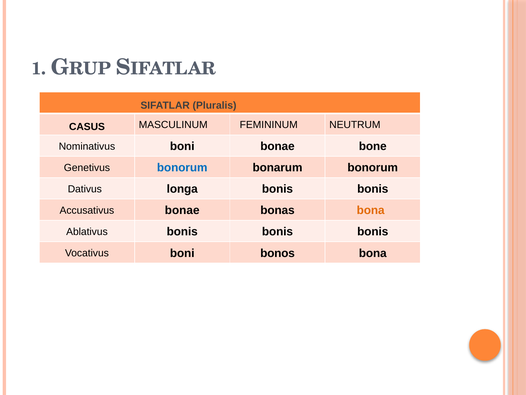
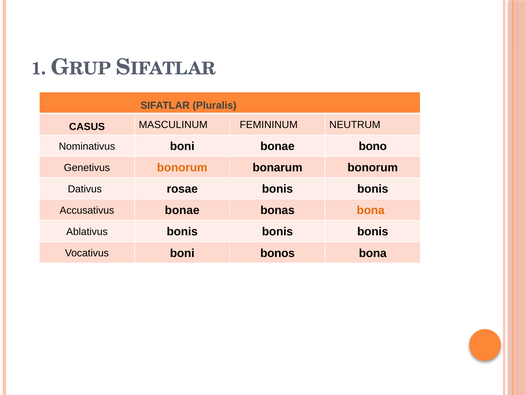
bone: bone -> bono
bonorum at (182, 168) colour: blue -> orange
longa: longa -> rosae
